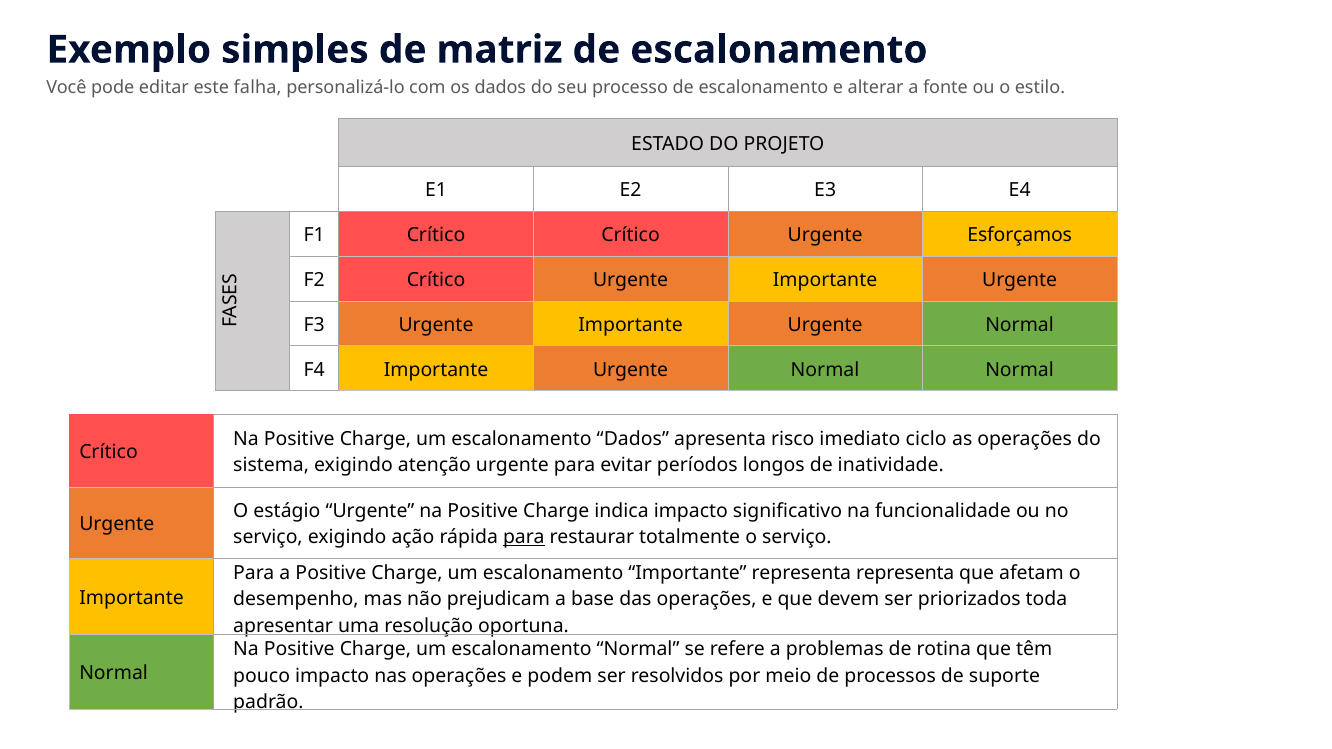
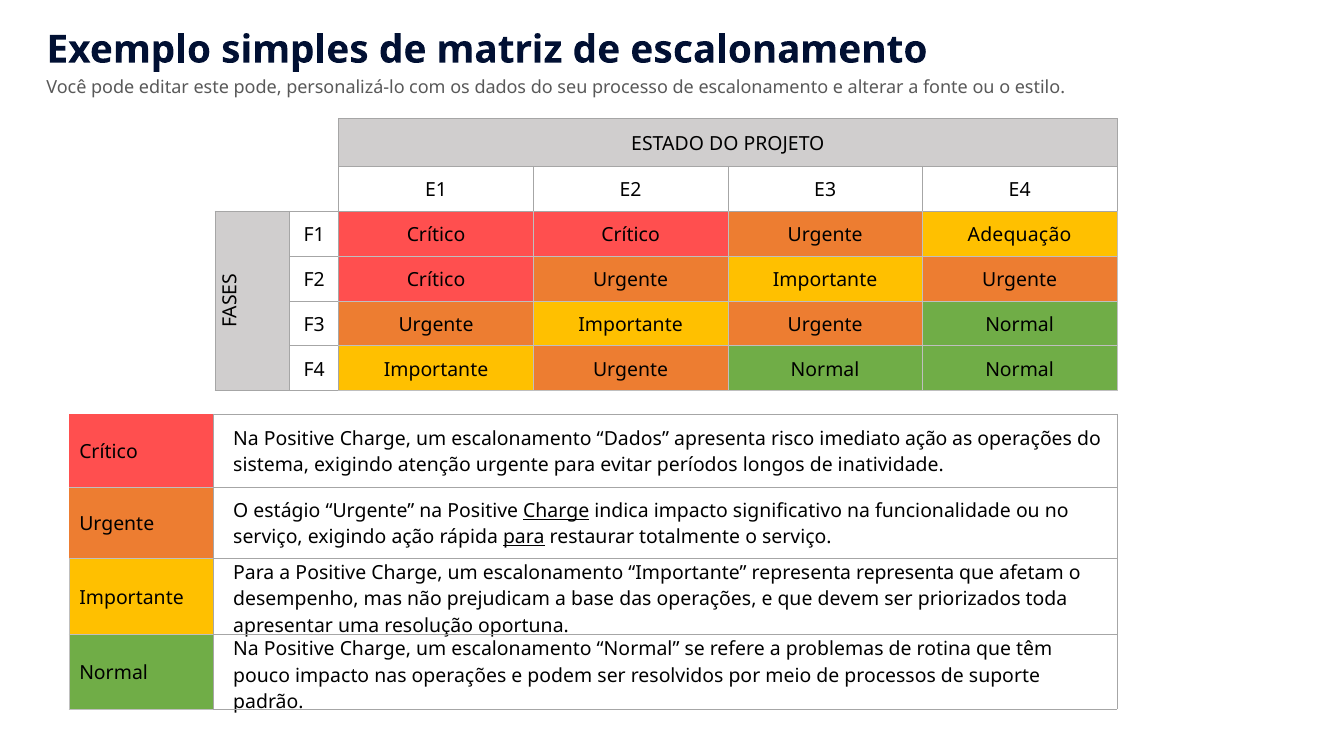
este falha: falha -> pode
Esforçamos: Esforçamos -> Adequação
imediato ciclo: ciclo -> ação
Charge at (556, 511) underline: none -> present
